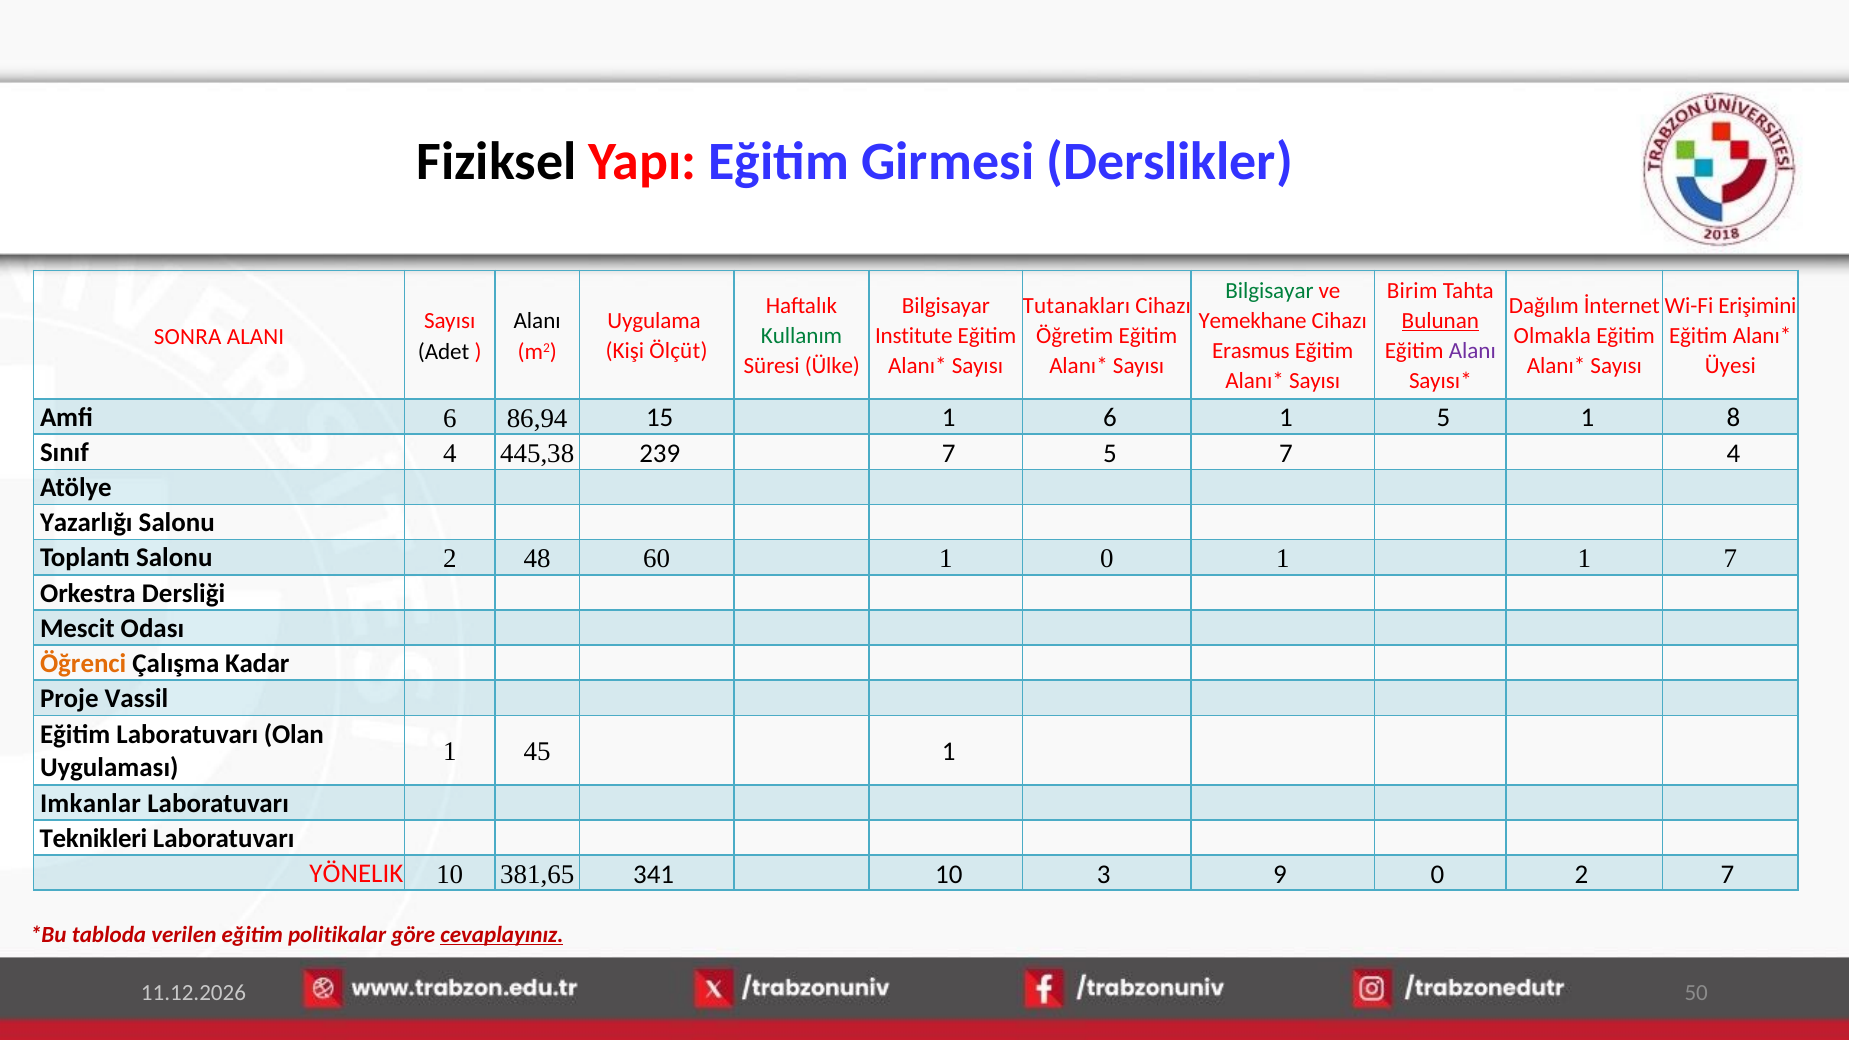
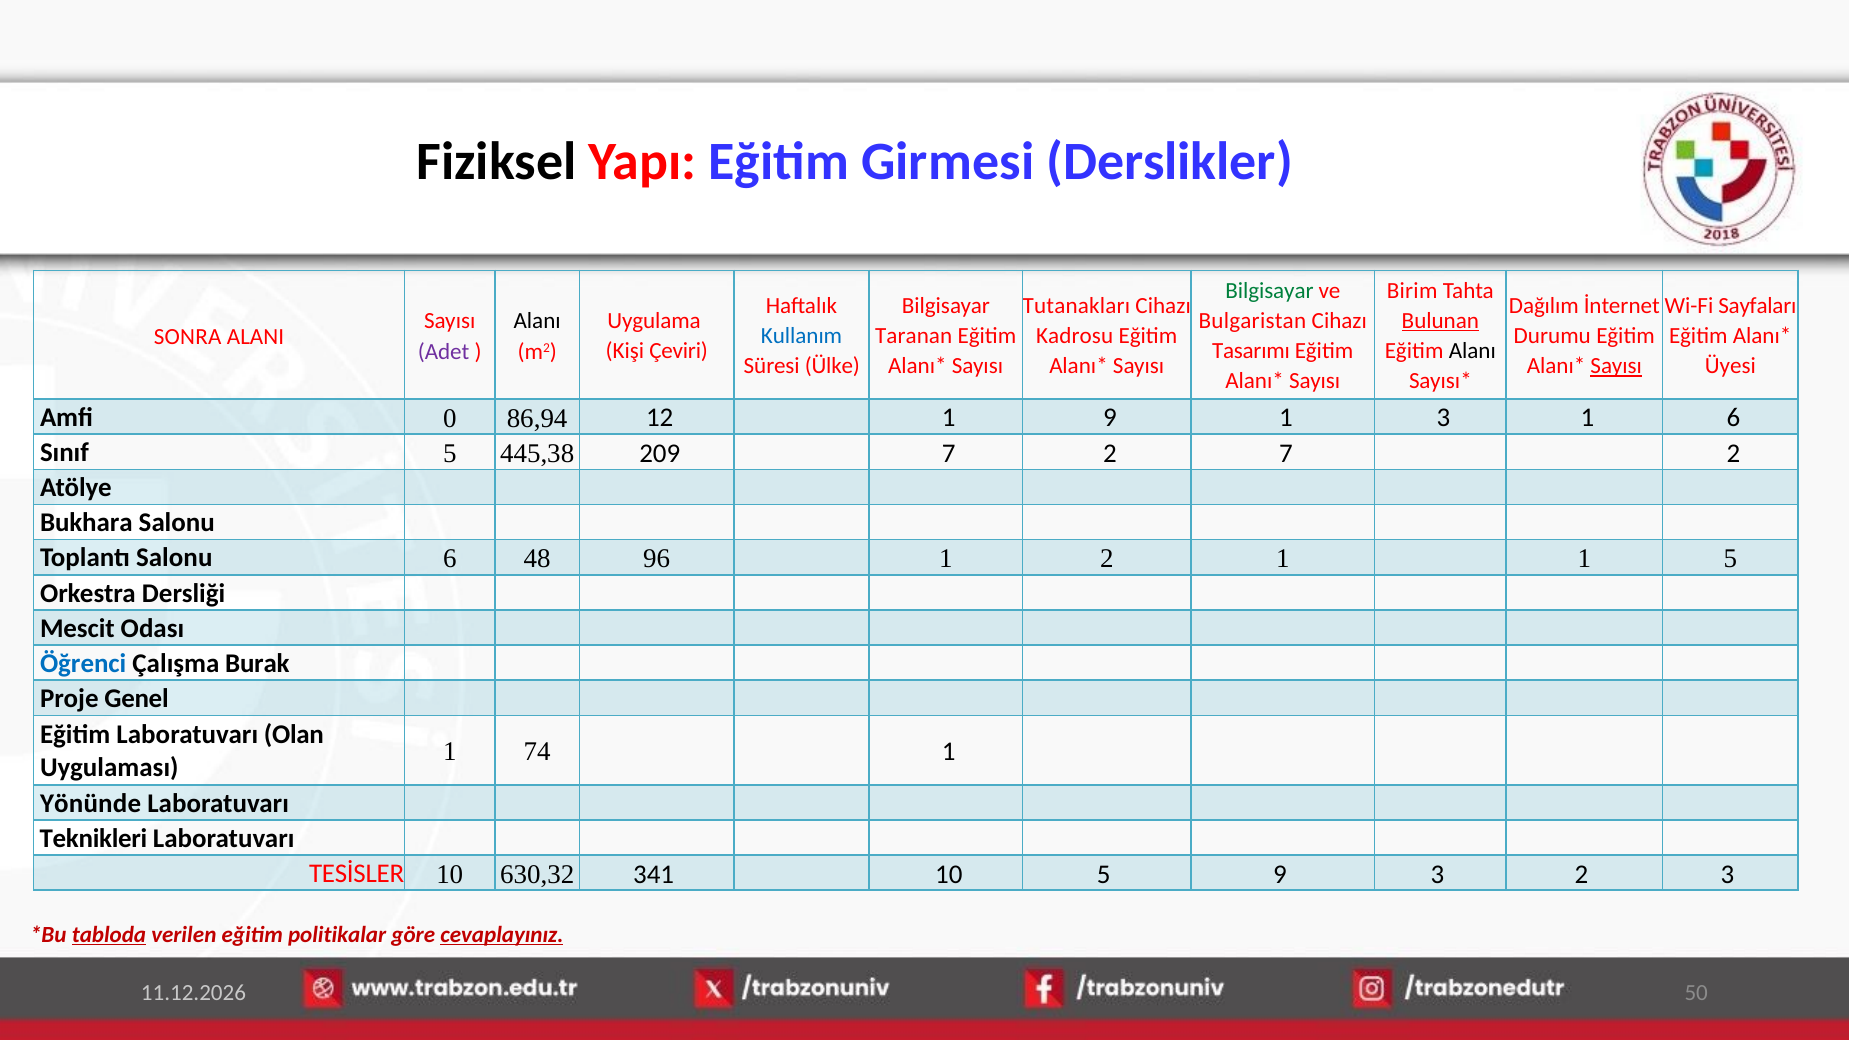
Erişimini: Erişimini -> Sayfaları
Yemekhane: Yemekhane -> Bulgaristan
Kullanım colour: green -> blue
Institute: Institute -> Taranan
Öğretim: Öğretim -> Kadrosu
Olmakla: Olmakla -> Durumu
Ölçüt: Ölçüt -> Çeviri
Erasmus: Erasmus -> Tasarımı
Alanı at (1472, 351) colour: purple -> black
Adet colour: black -> purple
Sayısı at (1616, 366) underline: none -> present
Amfi 6: 6 -> 0
15: 15 -> 12
1 6: 6 -> 9
1 5: 5 -> 3
1 8: 8 -> 6
Sınıf 4: 4 -> 5
239: 239 -> 209
5 at (1110, 453): 5 -> 2
4 at (1733, 453): 4 -> 2
Yazarlığı: Yazarlığı -> Bukhara
Salonu 2: 2 -> 6
60: 60 -> 96
1 0: 0 -> 2
1 7: 7 -> 5
Öğrenci colour: orange -> blue
Kadar: Kadar -> Burak
Vassil: Vassil -> Genel
45: 45 -> 74
Imkanlar: Imkanlar -> Yönünde
YÖNELIK: YÖNELIK -> TESİSLER
381,65: 381,65 -> 630,32
10 3: 3 -> 5
9 0: 0 -> 3
2 7: 7 -> 3
tabloda underline: none -> present
